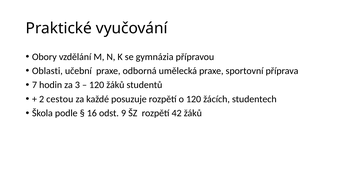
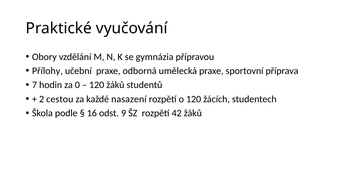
Oblasti: Oblasti -> Přílohy
3: 3 -> 0
posuzuje: posuzuje -> nasazení
